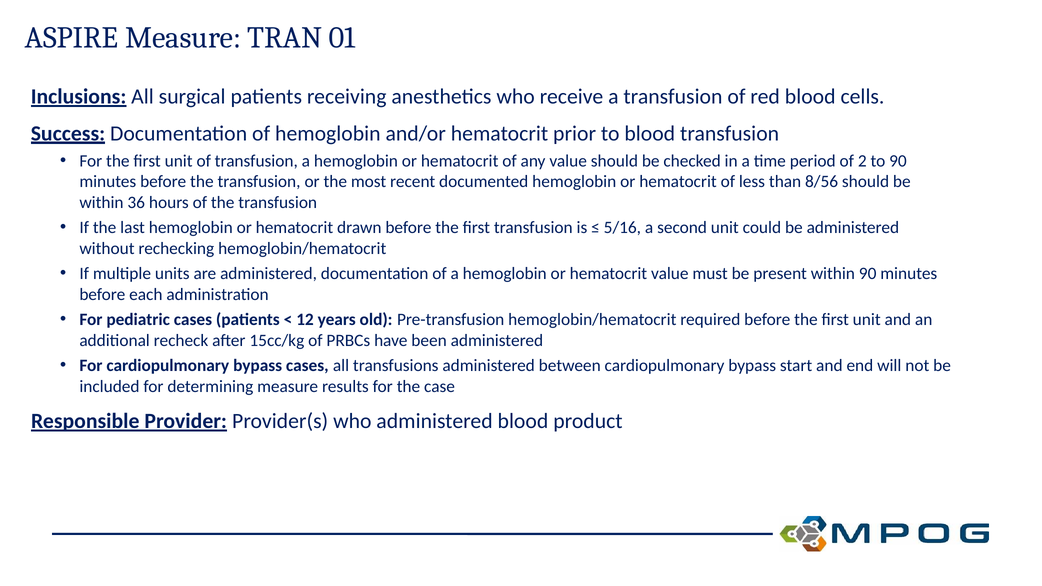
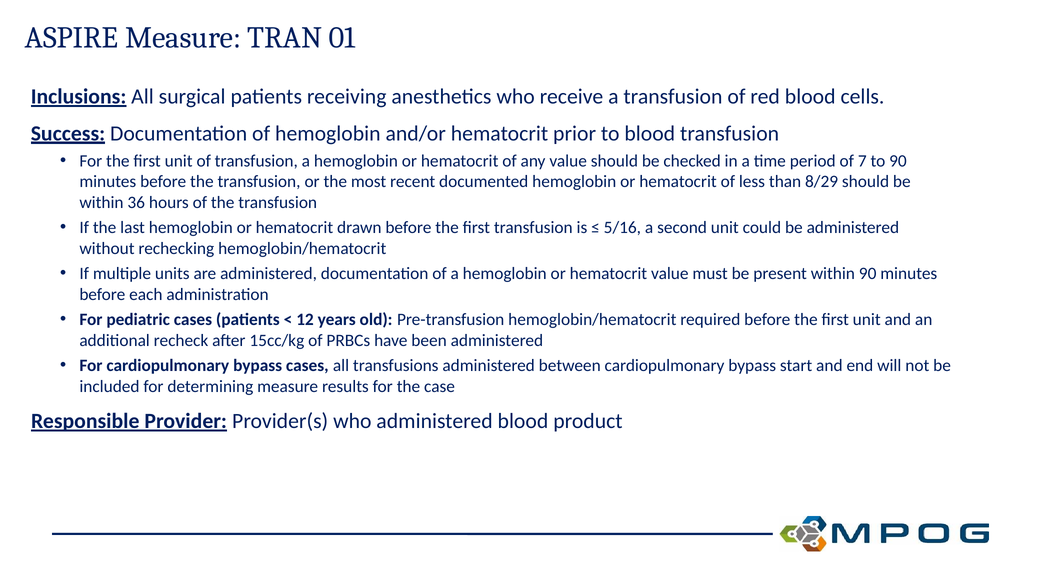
2: 2 -> 7
8/56: 8/56 -> 8/29
